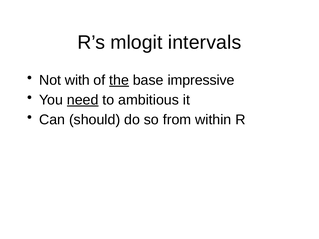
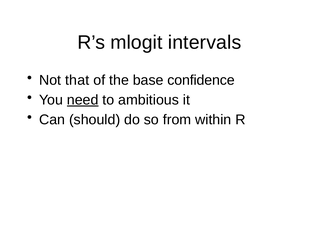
with: with -> that
the underline: present -> none
impressive: impressive -> confidence
